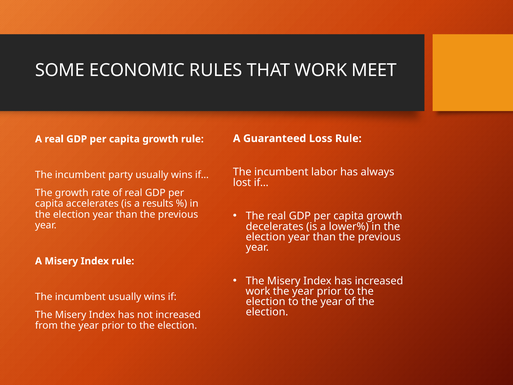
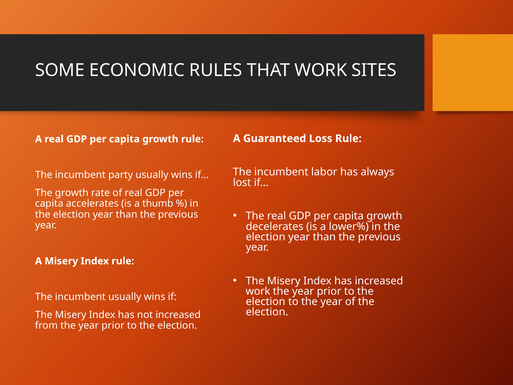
MEET: MEET -> SITES
results: results -> thumb
